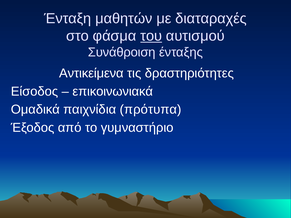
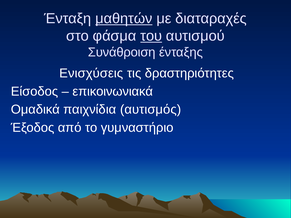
μαθητών underline: none -> present
Αντικείμενα: Αντικείμενα -> Ενισχύσεις
πρότυπα: πρότυπα -> αυτισμός
